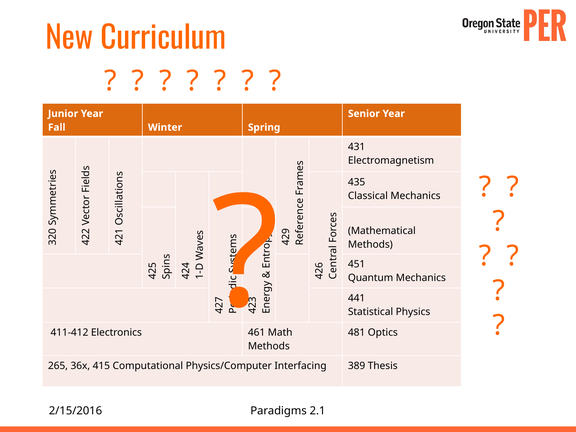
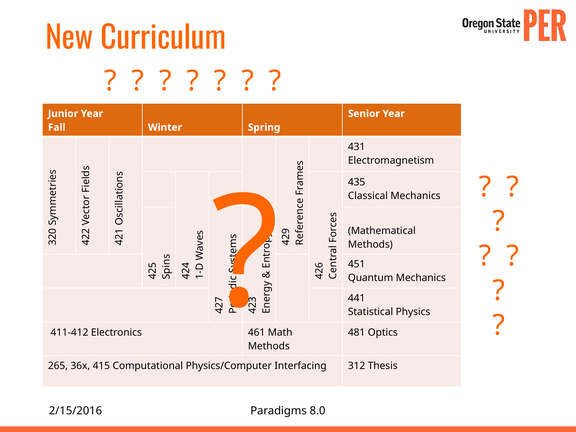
389: 389 -> 312
2.1: 2.1 -> 8.0
